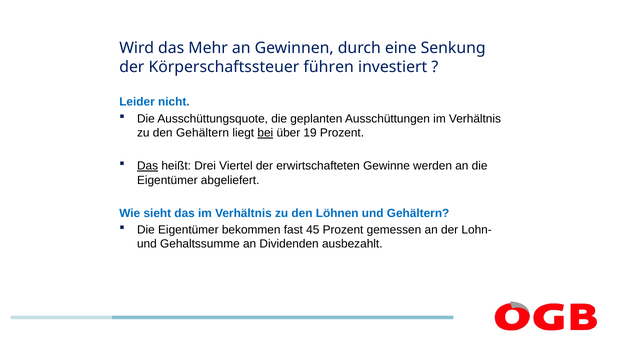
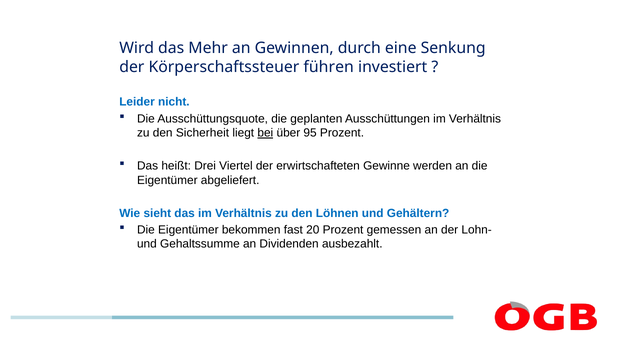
den Gehältern: Gehältern -> Sicherheit
19: 19 -> 95
Das at (148, 166) underline: present -> none
45: 45 -> 20
